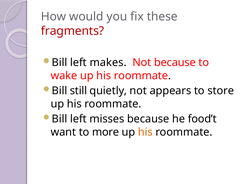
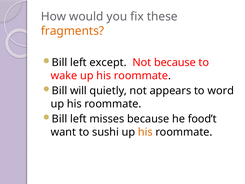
fragments colour: red -> orange
makes: makes -> except
still: still -> will
store: store -> word
more: more -> sushi
